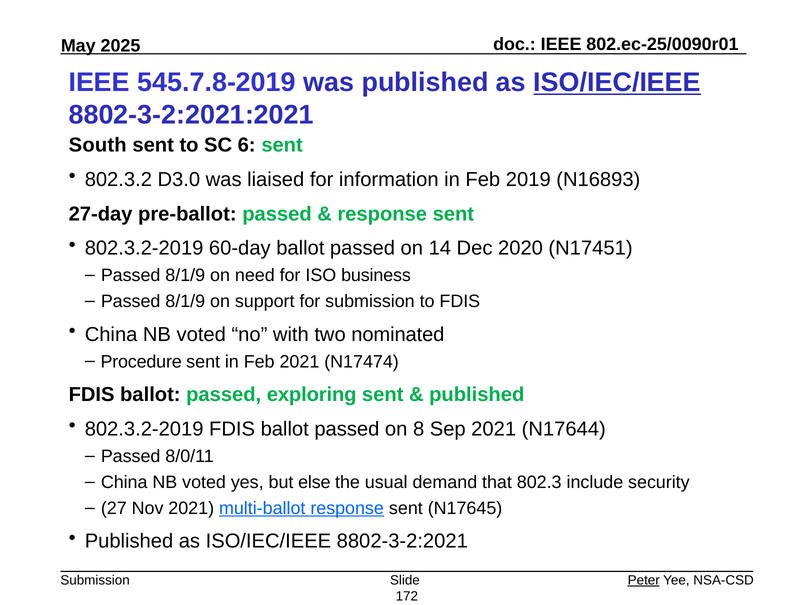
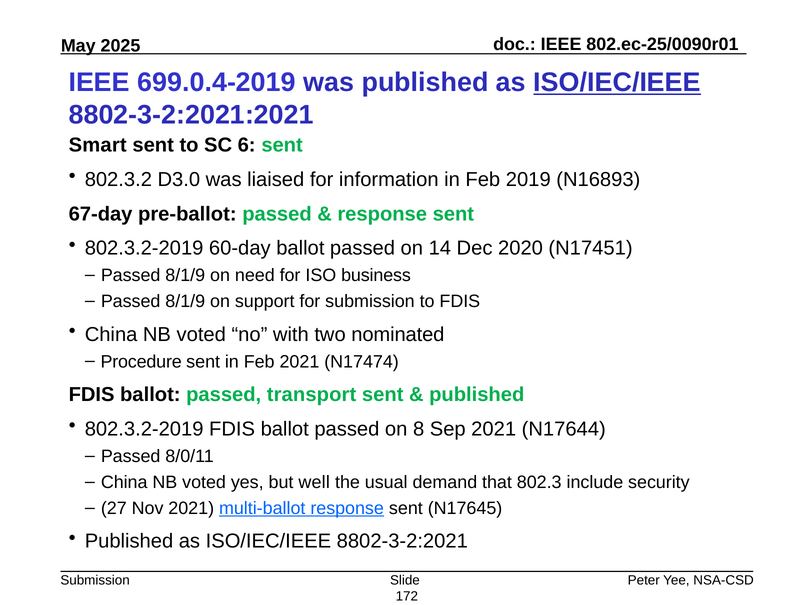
545.7.8-2019: 545.7.8-2019 -> 699.0.4-2019
South: South -> Smart
27-day: 27-day -> 67-day
exploring: exploring -> transport
else: else -> well
Peter underline: present -> none
